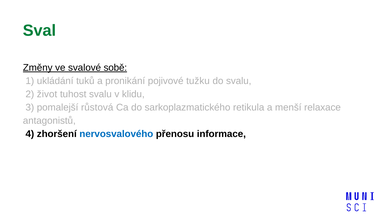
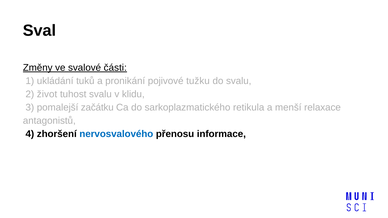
Sval colour: green -> black
sobě: sobě -> části
růstová: růstová -> začátku
